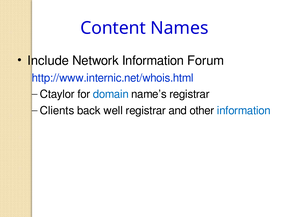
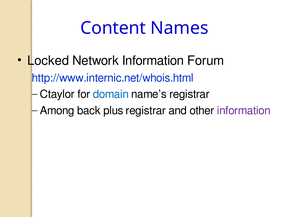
Include: Include -> Locked
Clients: Clients -> Among
well: well -> plus
information at (244, 110) colour: blue -> purple
